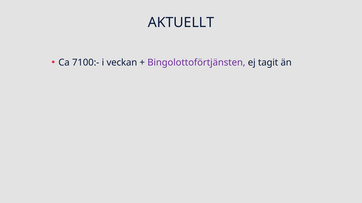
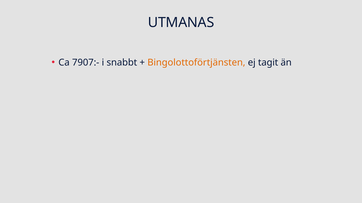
AKTUELLT: AKTUELLT -> UTMANAS
7100:-: 7100:- -> 7907:-
veckan: veckan -> snabbt
Bingolottoförtjänsten colour: purple -> orange
